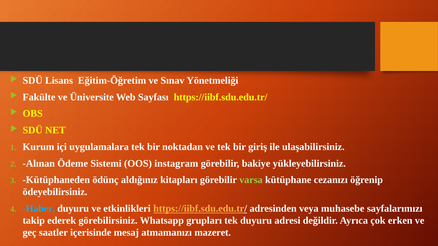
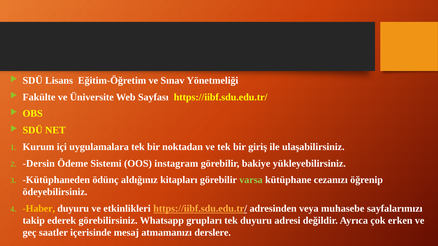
Alınan: Alınan -> Dersin
Haber colour: light blue -> yellow
mazeret: mazeret -> derslere
